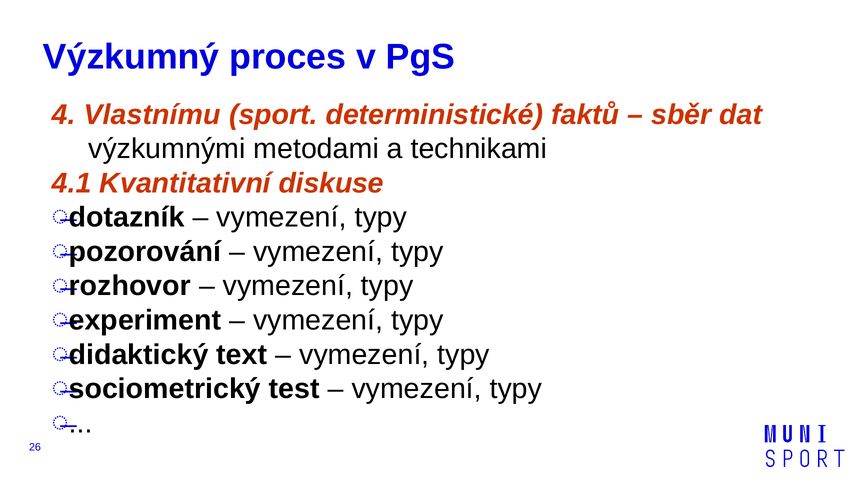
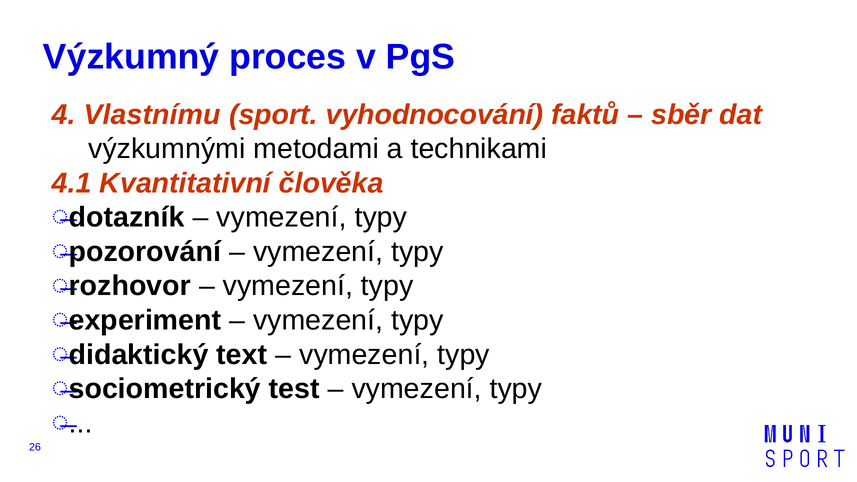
deterministické: deterministické -> vyhodnocování
diskuse: diskuse -> člověka
